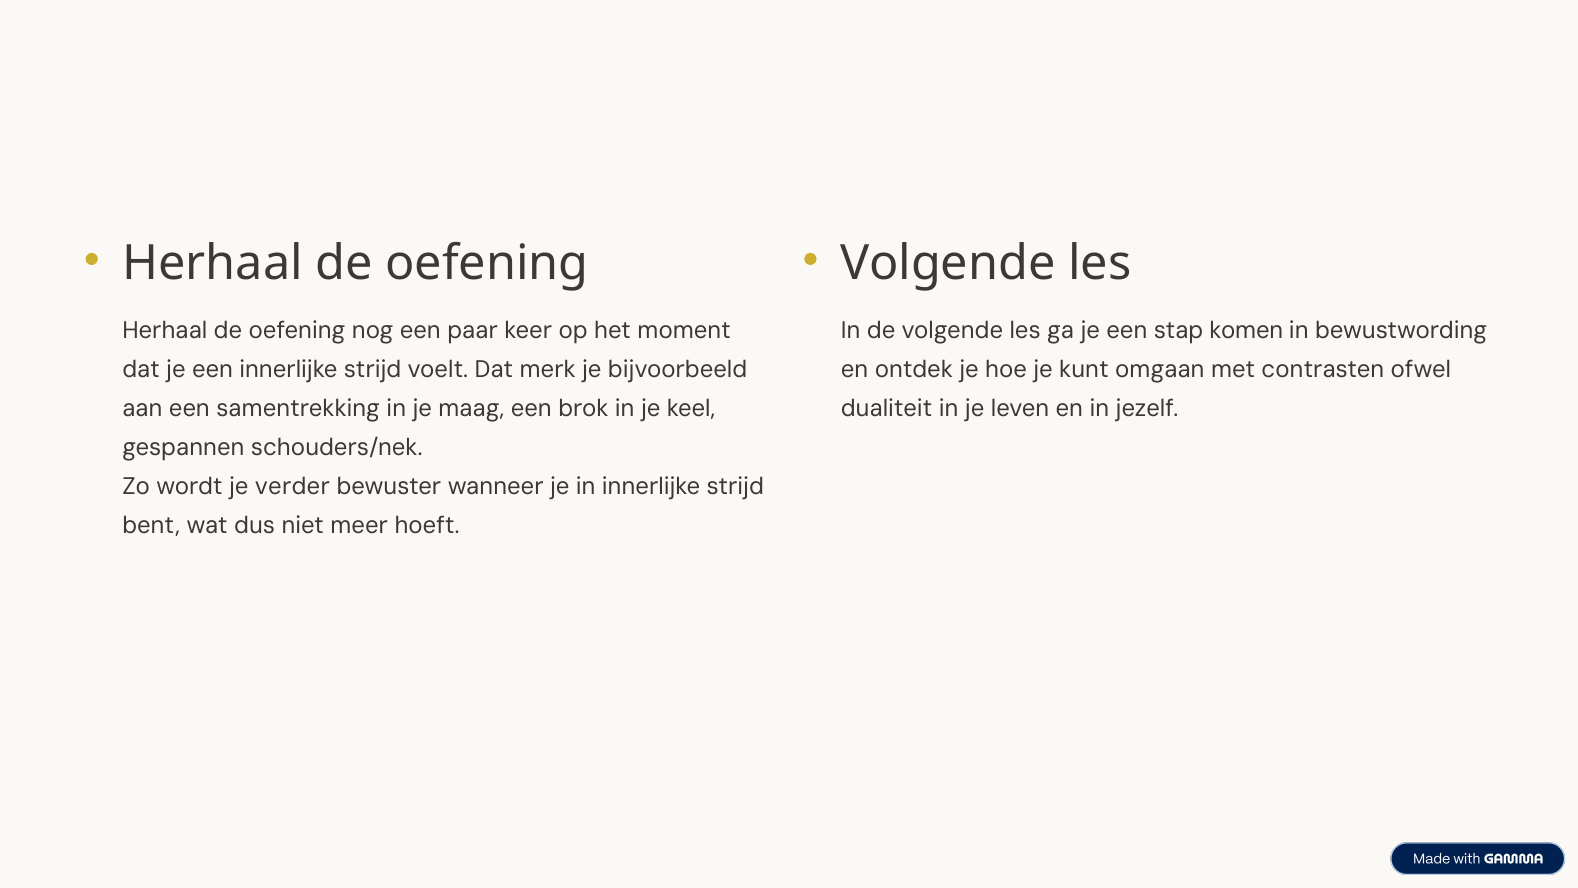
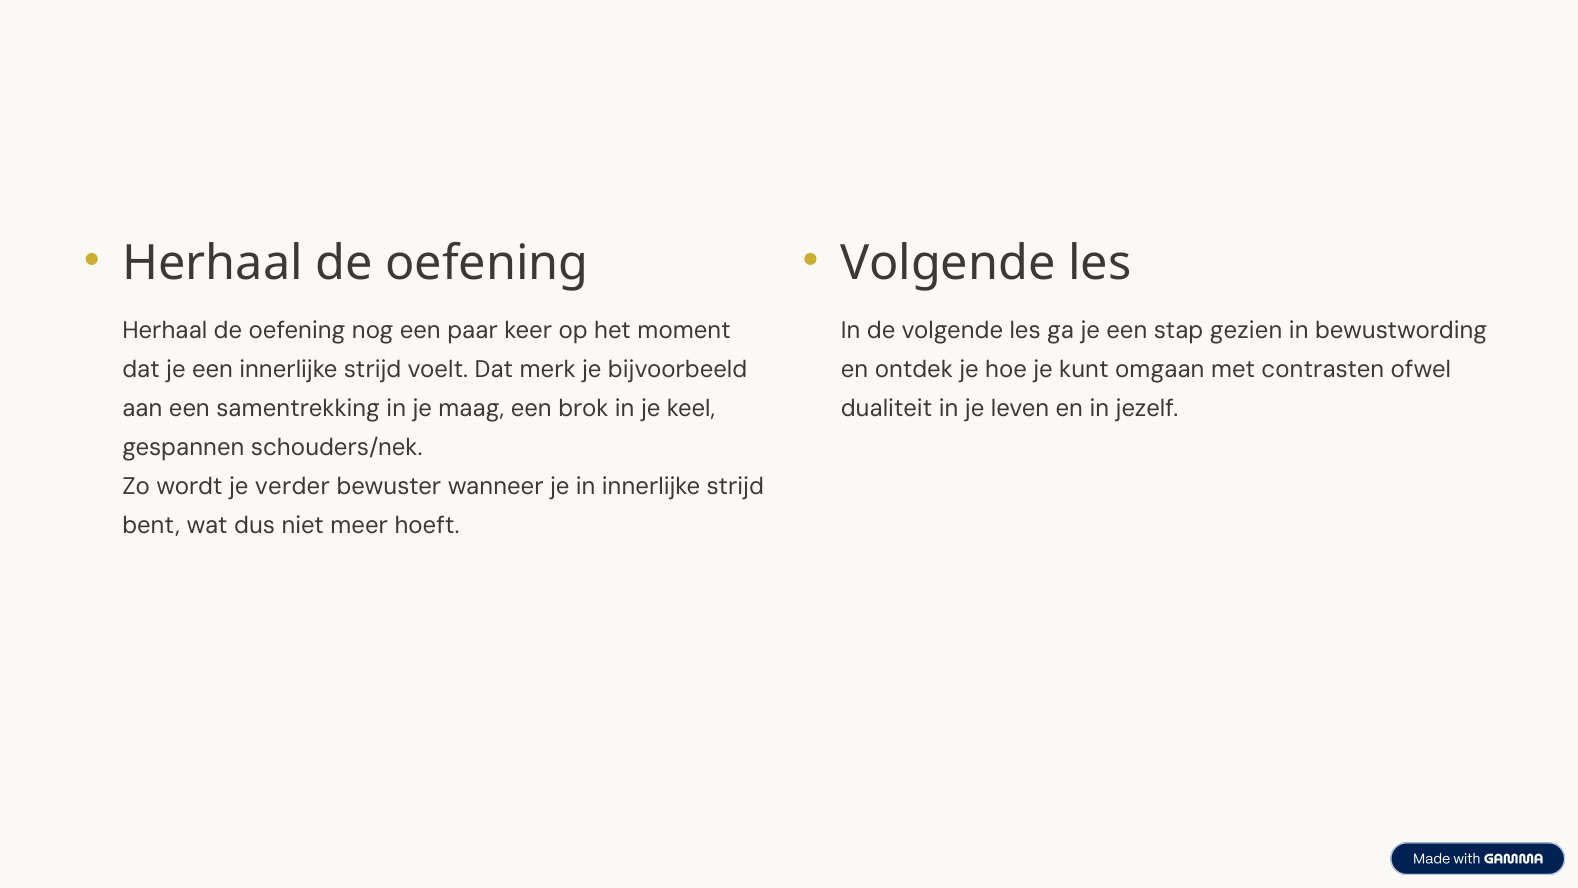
komen: komen -> gezien
